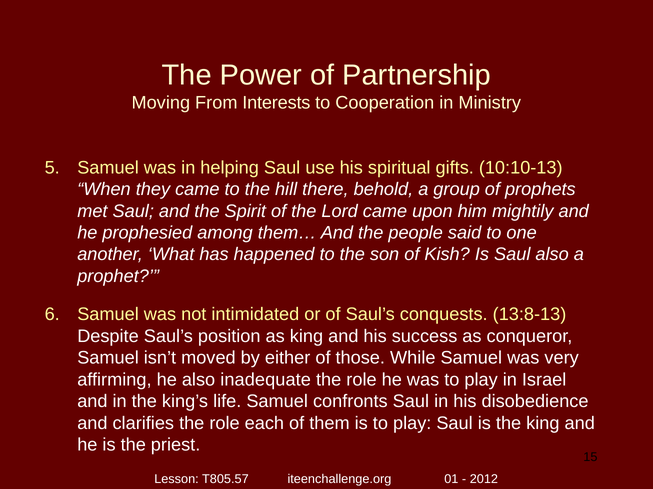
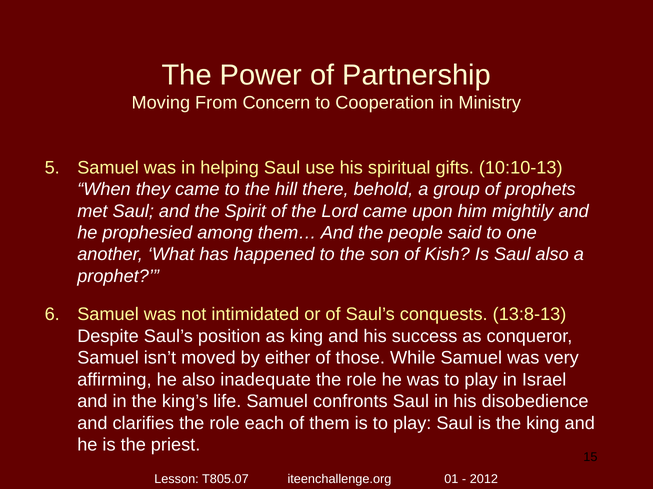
Interests: Interests -> Concern
T805.57: T805.57 -> T805.07
